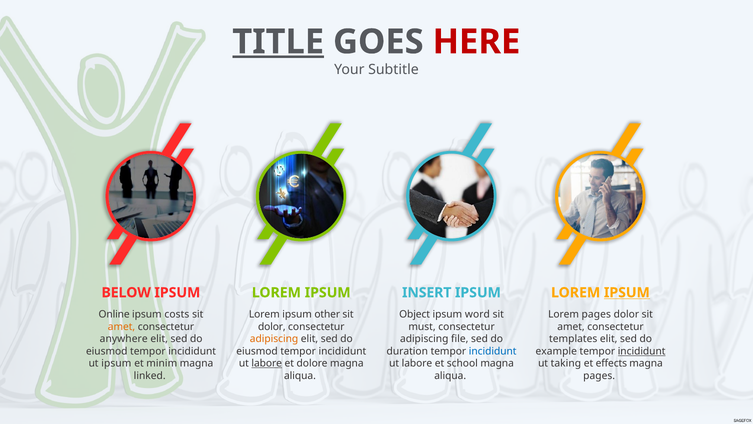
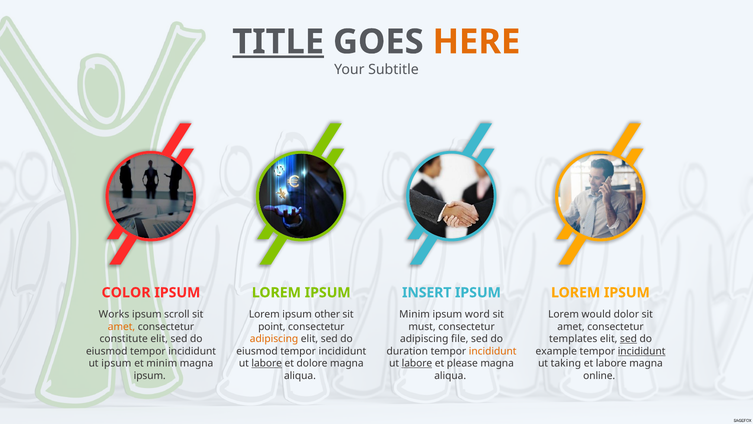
HERE colour: red -> orange
BELOW: BELOW -> COLOR
IPSUM at (627, 292) underline: present -> none
Online: Online -> Works
costs: costs -> scroll
Object at (415, 314): Object -> Minim
Lorem pages: pages -> would
dolor at (272, 326): dolor -> point
anywhere: anywhere -> constitute
sed at (628, 339) underline: none -> present
incididunt at (493, 351) colour: blue -> orange
labore at (417, 363) underline: none -> present
school: school -> please
et effects: effects -> labore
linked at (150, 375): linked -> ipsum
pages at (599, 375): pages -> online
